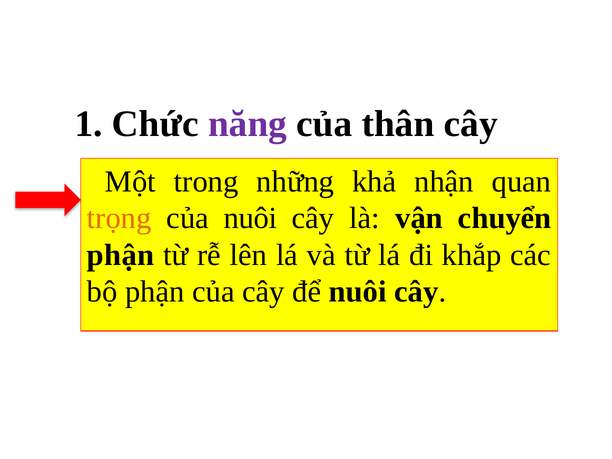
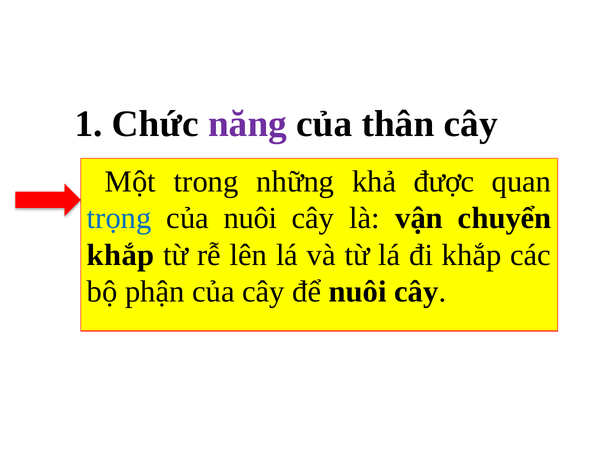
nhận: nhận -> được
trọng colour: orange -> blue
phận at (121, 255): phận -> khắp
